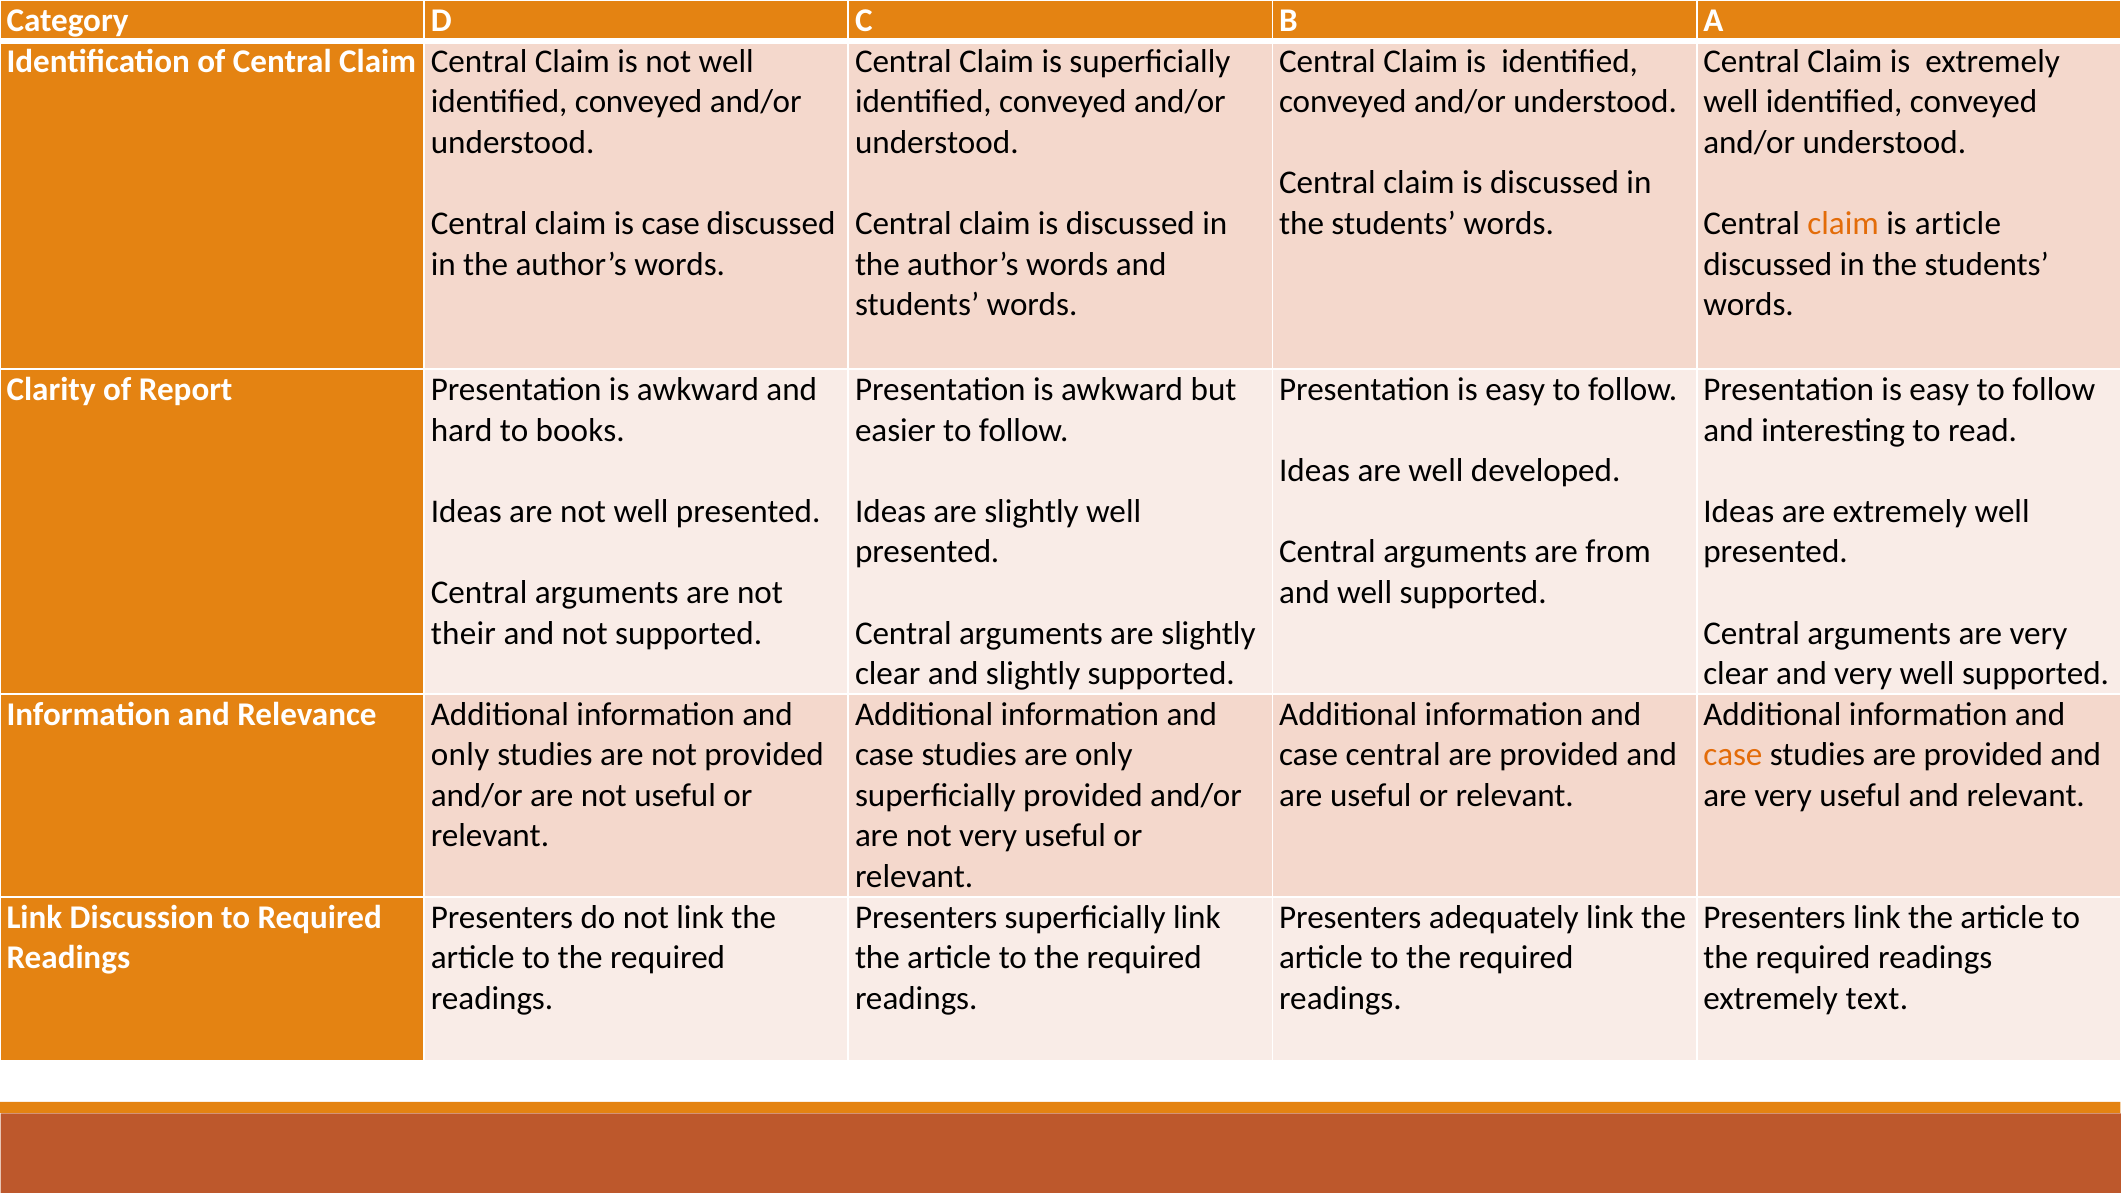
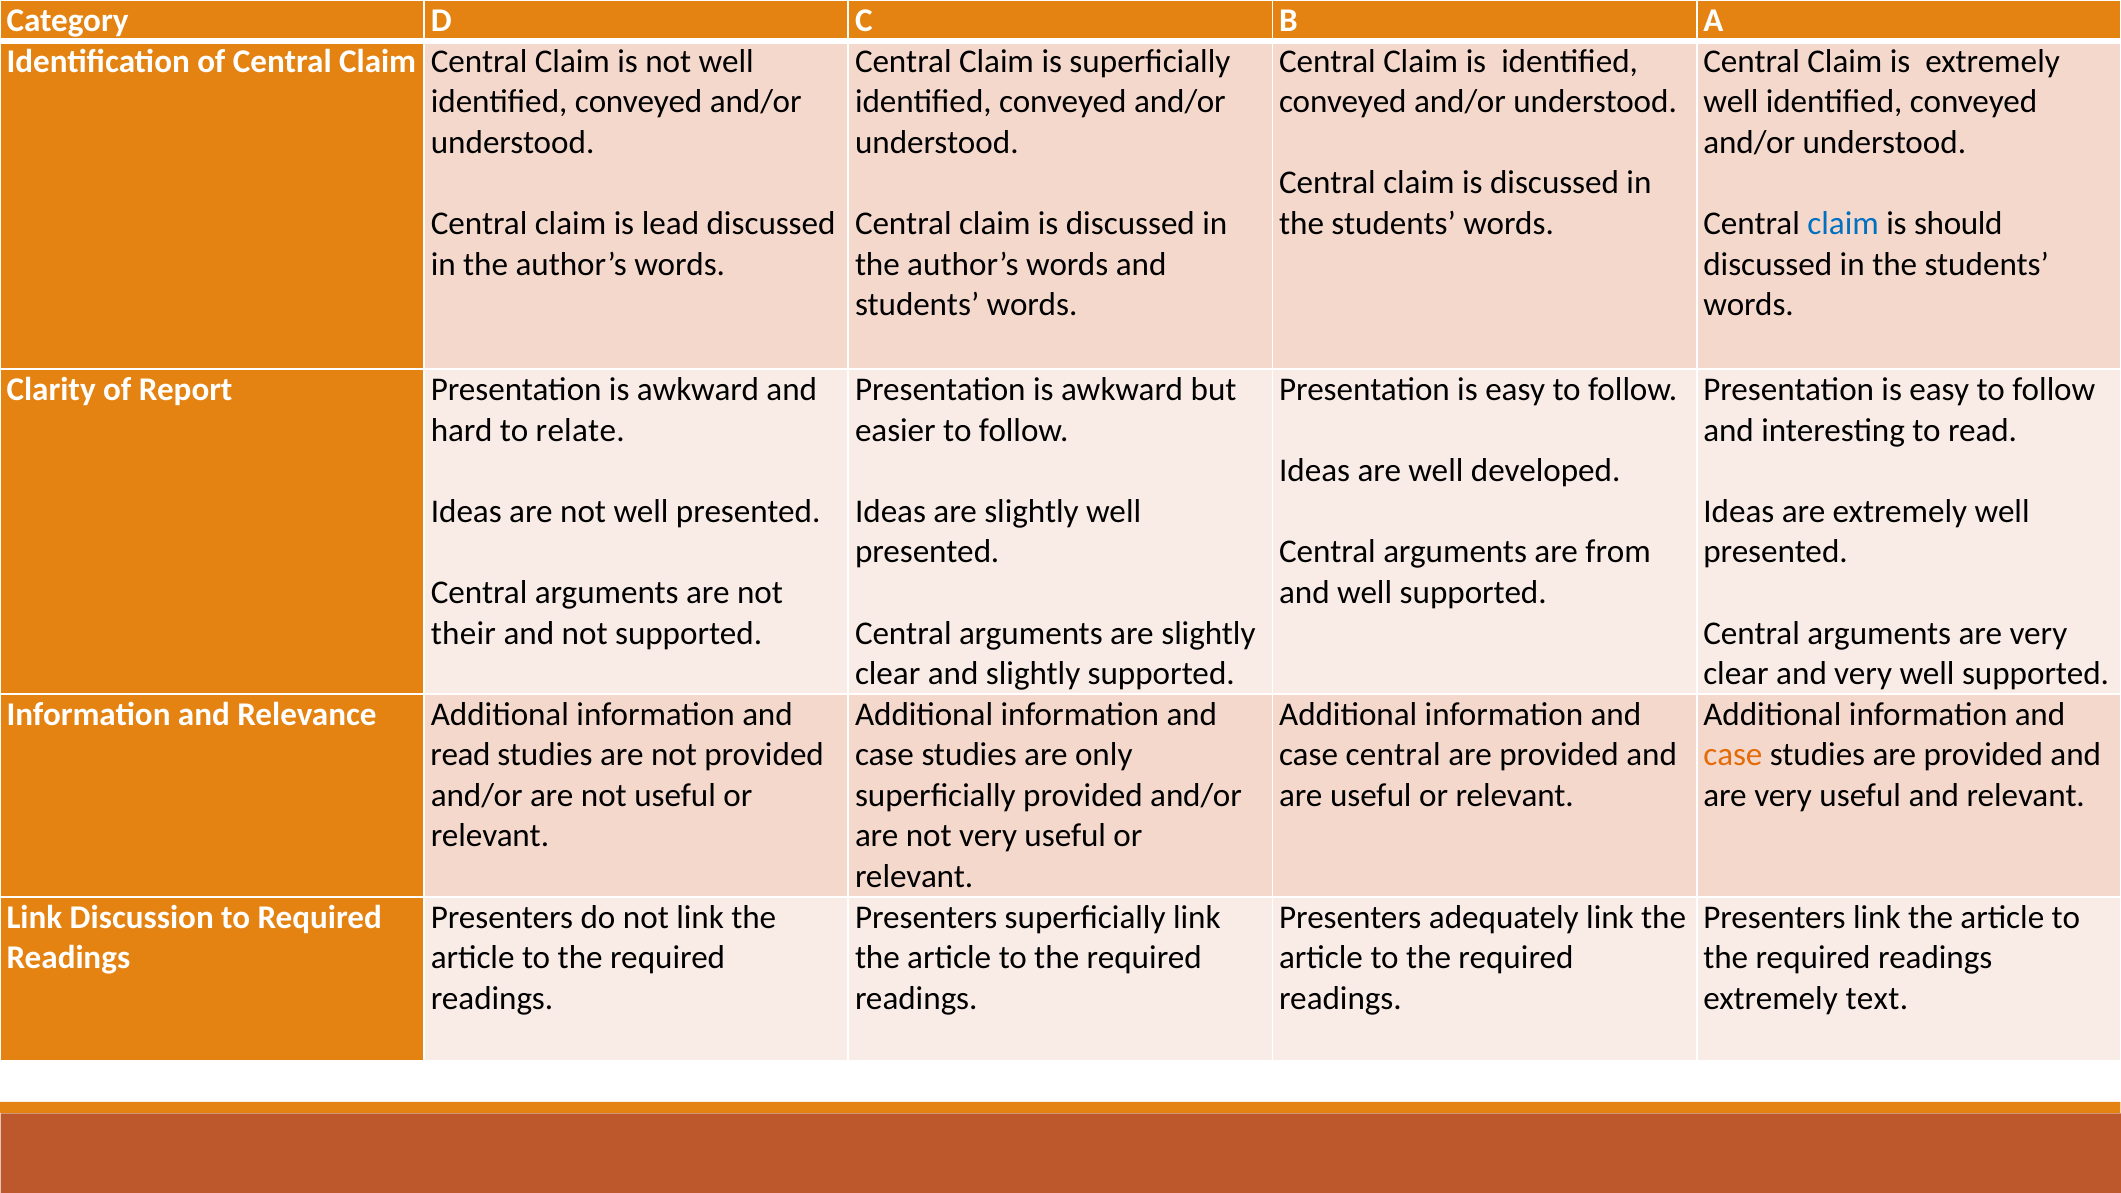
is case: case -> lead
claim at (1843, 224) colour: orange -> blue
is article: article -> should
books: books -> relate
only at (460, 755): only -> read
